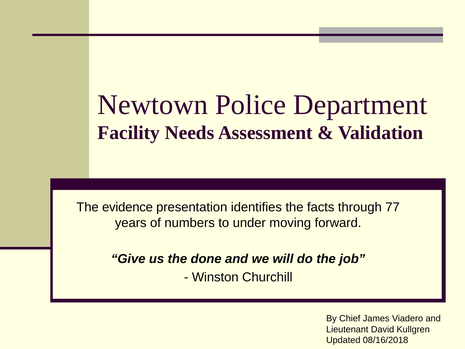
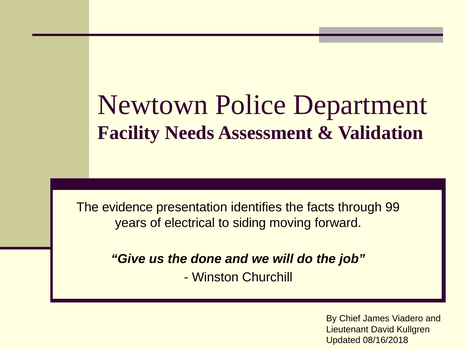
77: 77 -> 99
numbers: numbers -> electrical
under: under -> siding
